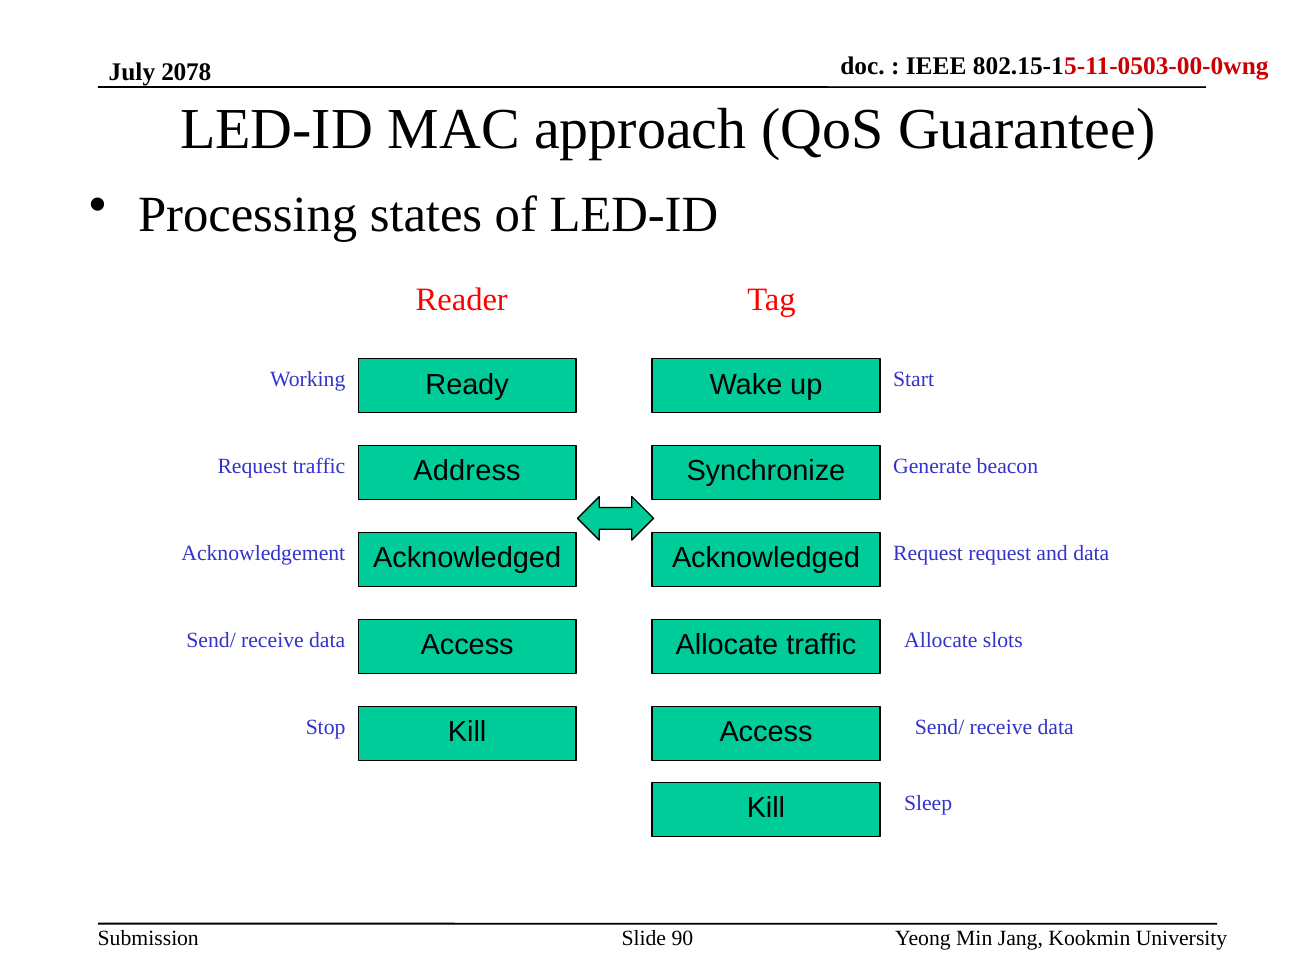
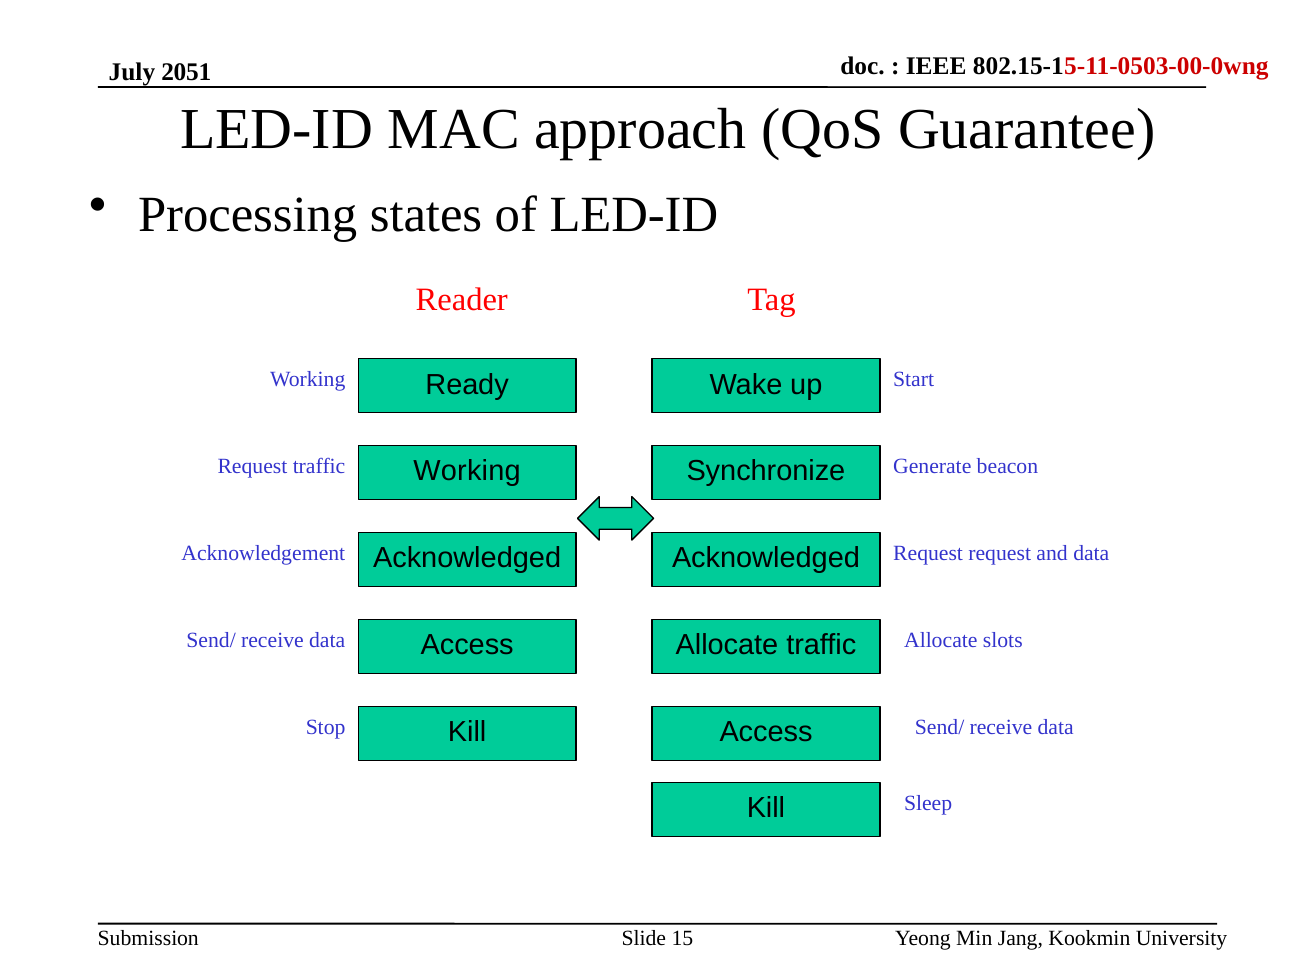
2078: 2078 -> 2051
Address at (467, 471): Address -> Working
90: 90 -> 15
